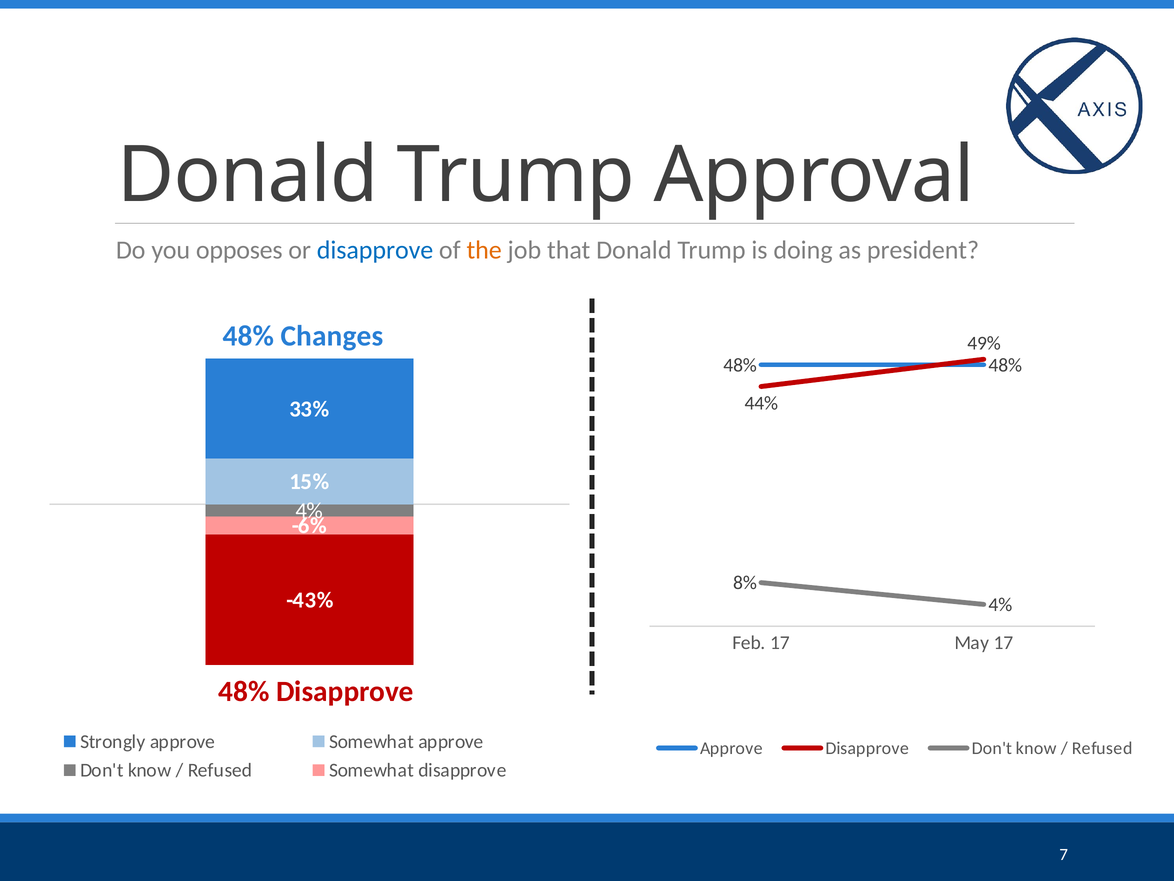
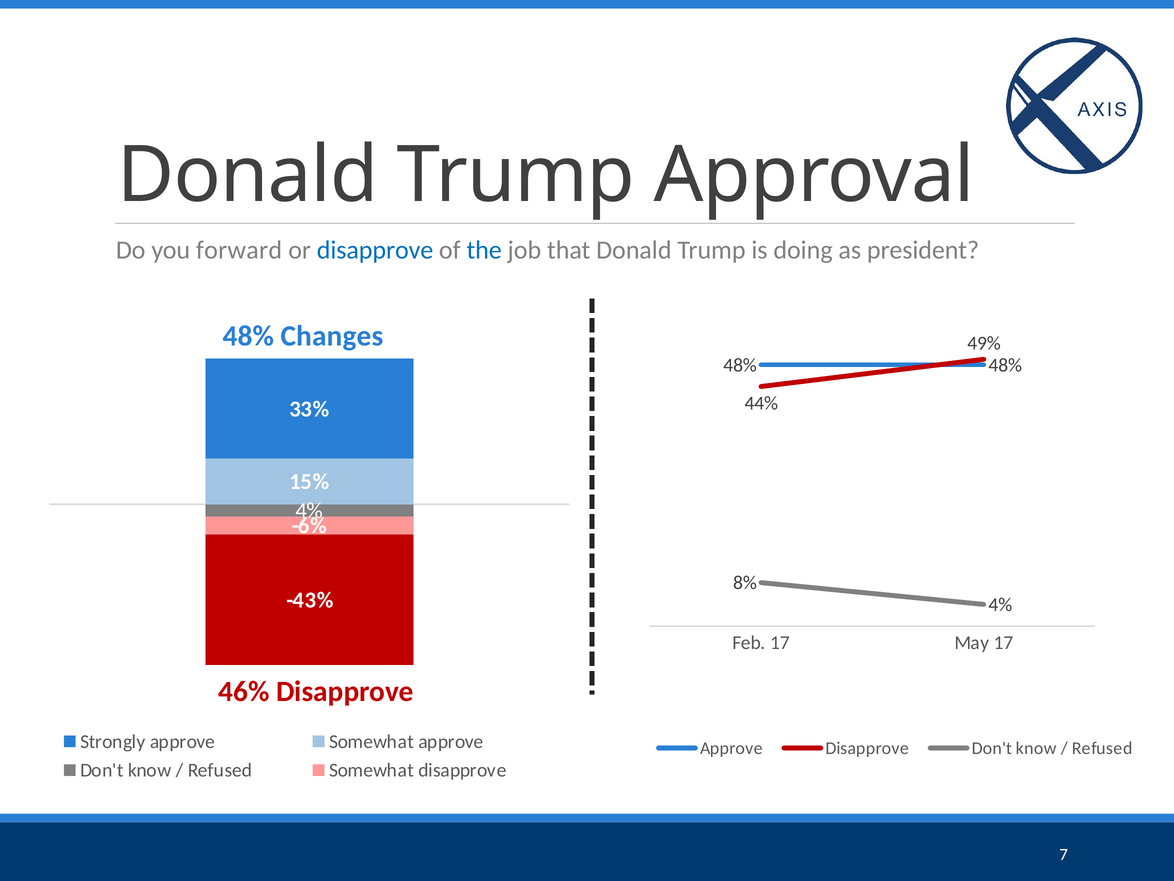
opposes: opposes -> forward
the colour: orange -> blue
48% at (244, 691): 48% -> 46%
